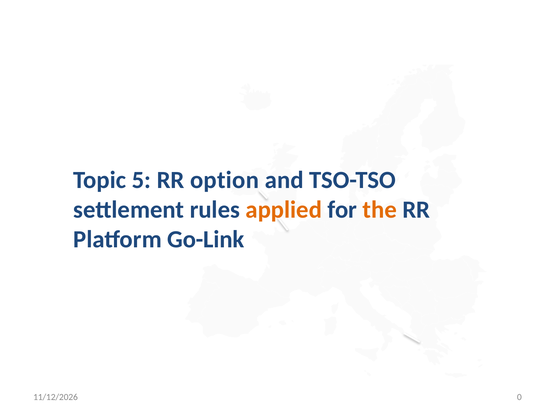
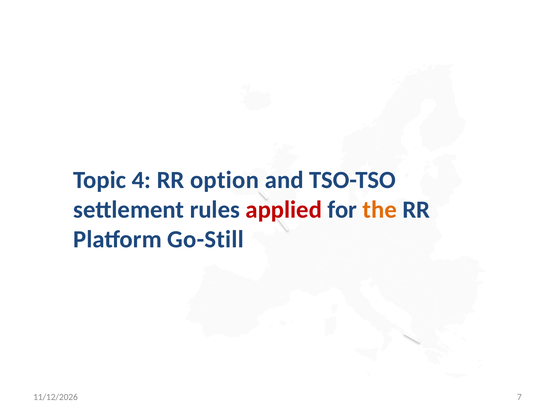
5: 5 -> 4
applied colour: orange -> red
Go-Link: Go-Link -> Go-Still
0: 0 -> 7
